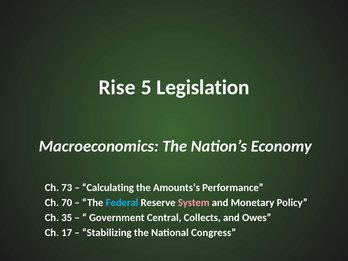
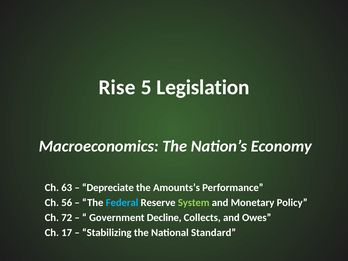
73: 73 -> 63
Calculating: Calculating -> Depreciate
70: 70 -> 56
System colour: pink -> light green
35: 35 -> 72
Central: Central -> Decline
Congress: Congress -> Standard
